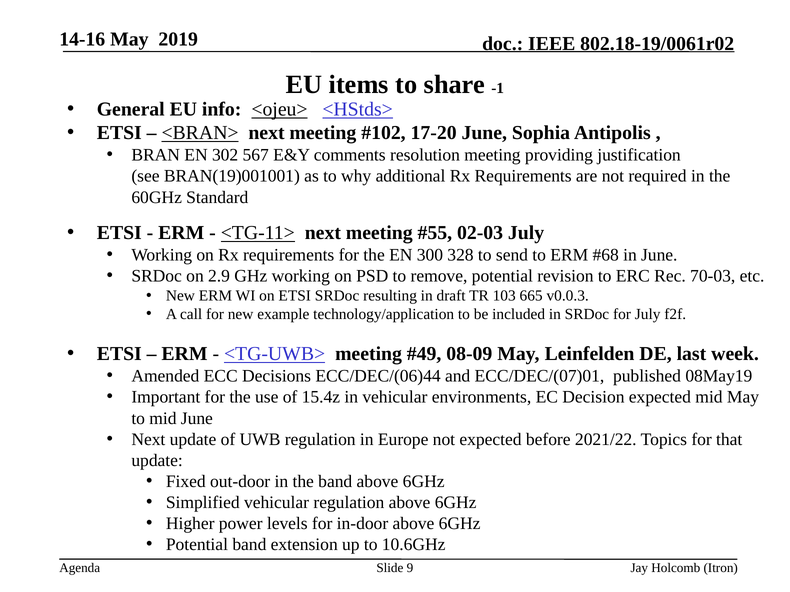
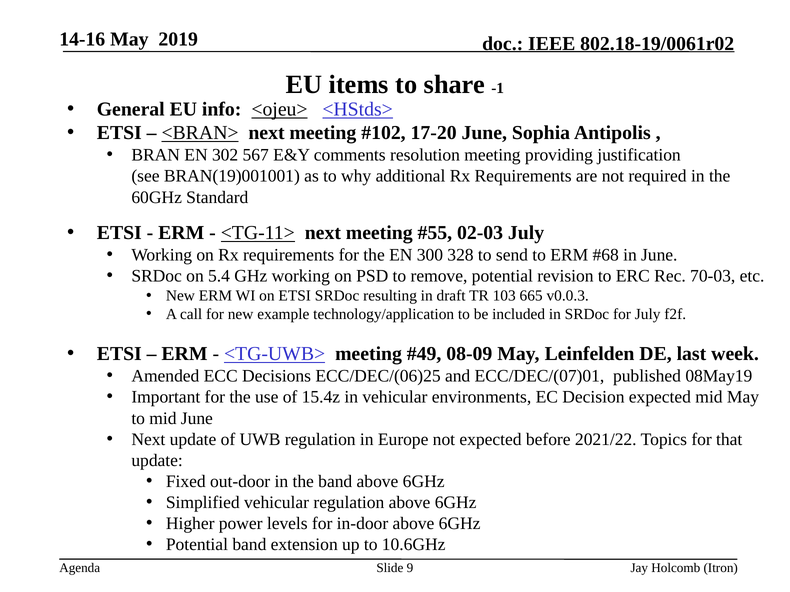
2.9: 2.9 -> 5.4
ECC/DEC/(06)44: ECC/DEC/(06)44 -> ECC/DEC/(06)25
